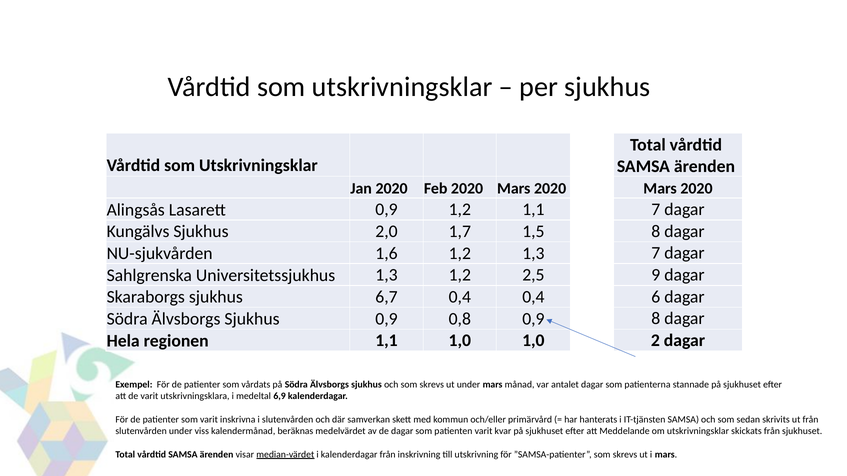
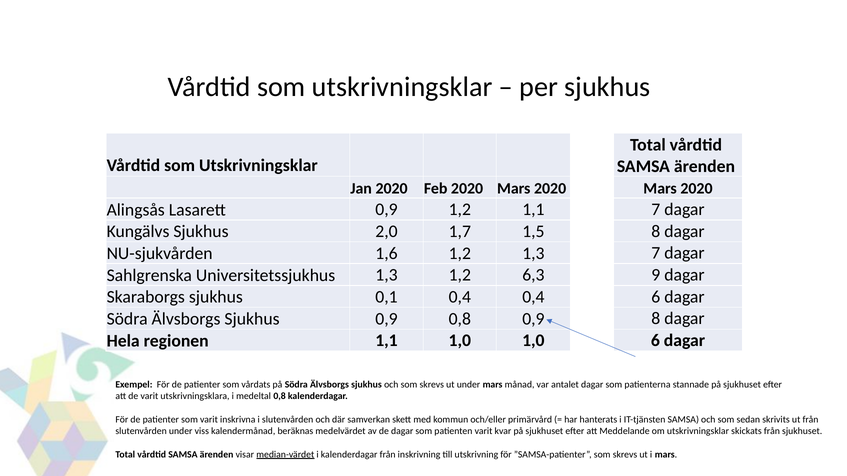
2,5: 2,5 -> 6,3
6,7: 6,7 -> 0,1
1,0 2: 2 -> 6
medeltal 6,9: 6,9 -> 0,8
